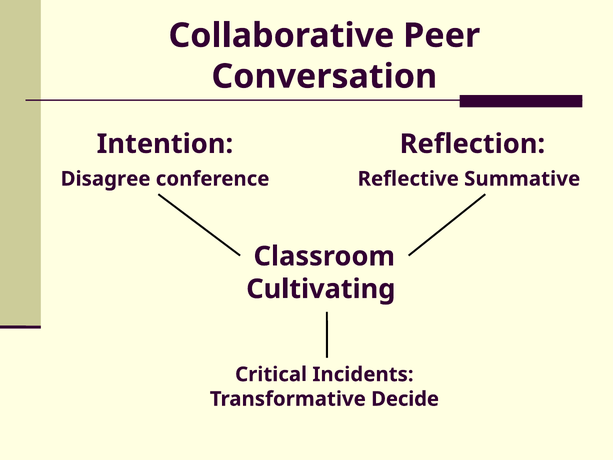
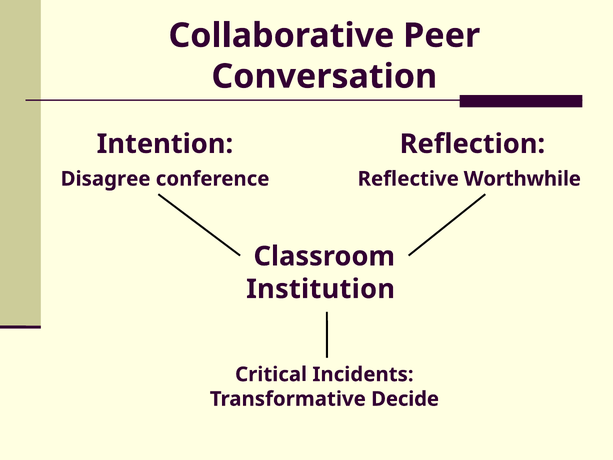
Summative: Summative -> Worthwhile
Cultivating: Cultivating -> Institution
